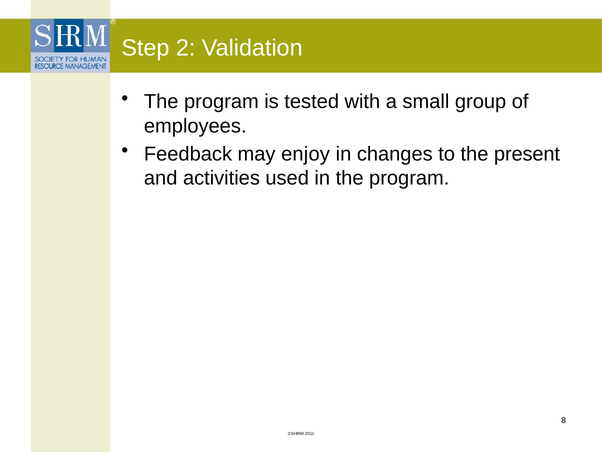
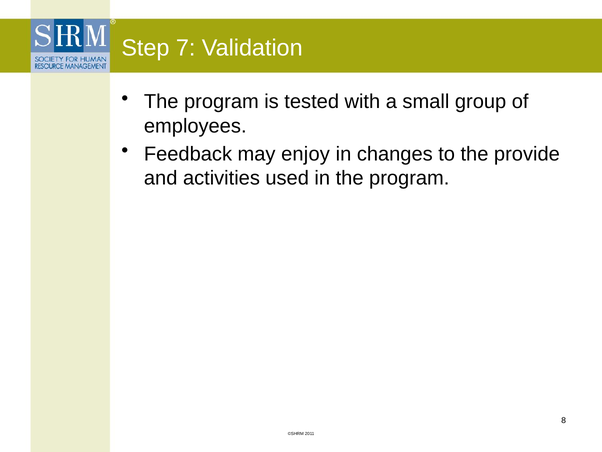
2: 2 -> 7
present: present -> provide
